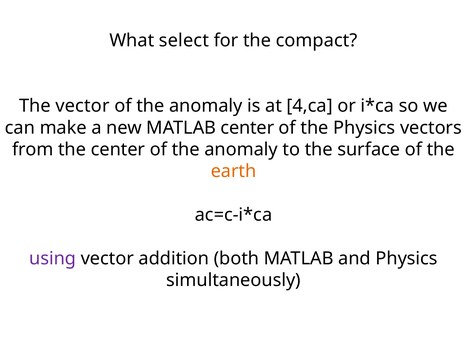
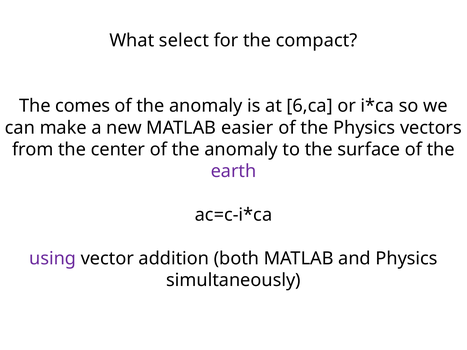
The vector: vector -> comes
4,ca: 4,ca -> 6,ca
MATLAB center: center -> easier
earth colour: orange -> purple
